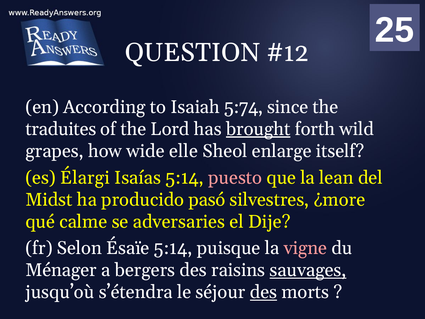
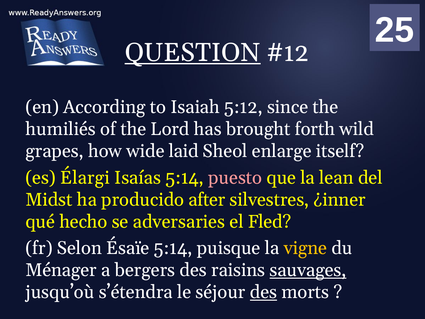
QUESTION underline: none -> present
5:74: 5:74 -> 5:12
traduites: traduites -> humiliés
brought underline: present -> none
elle: elle -> laid
pasó: pasó -> after
¿more: ¿more -> ¿inner
calme: calme -> hecho
Dije: Dije -> Fled
vigne colour: pink -> yellow
